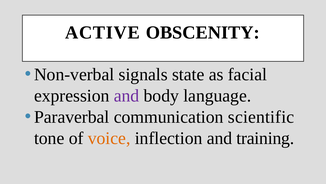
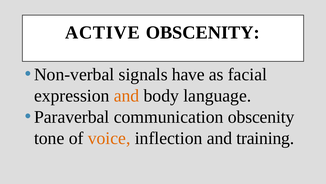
state: state -> have
and at (127, 95) colour: purple -> orange
communication scientific: scientific -> obscenity
